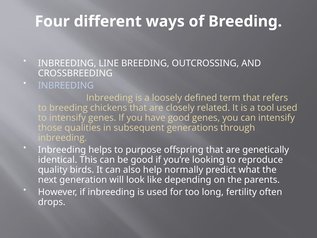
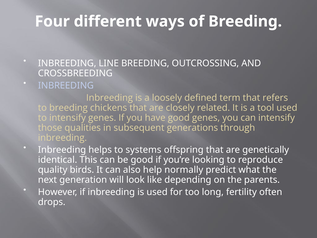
purpose: purpose -> systems
